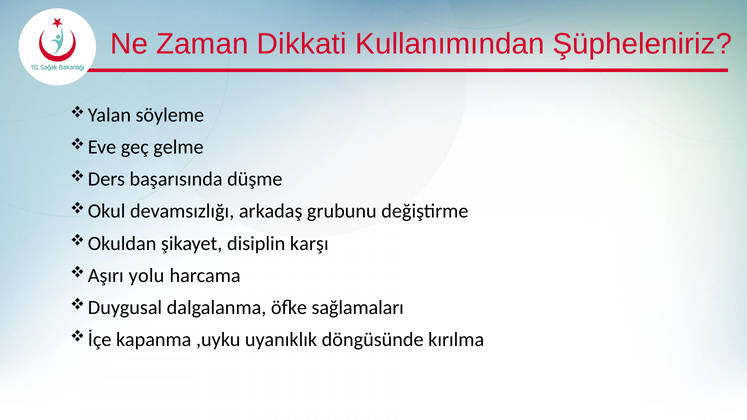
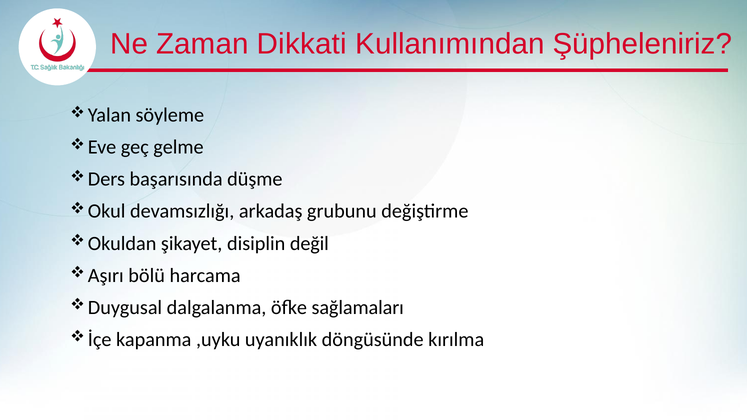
karşı: karşı -> değil
yolu: yolu -> bölü
